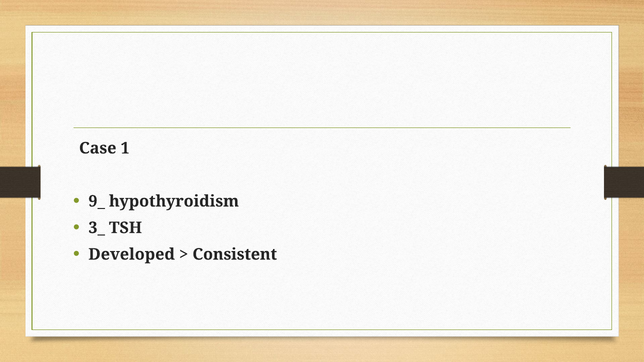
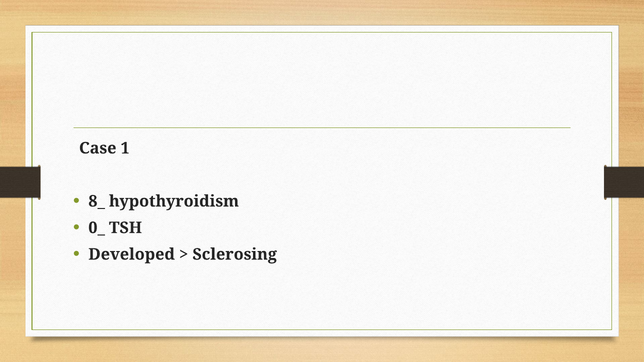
9_: 9_ -> 8_
3_: 3_ -> 0_
Consistent: Consistent -> Sclerosing
